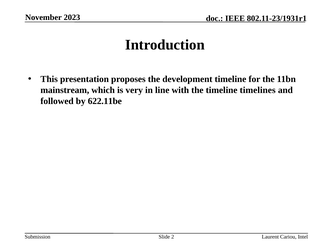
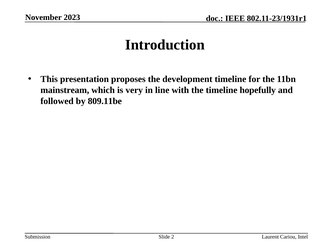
timelines: timelines -> hopefully
622.11be: 622.11be -> 809.11be
